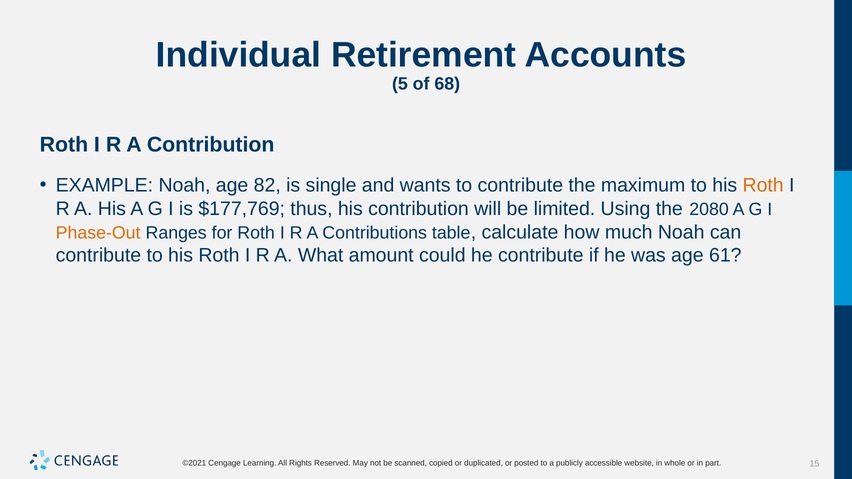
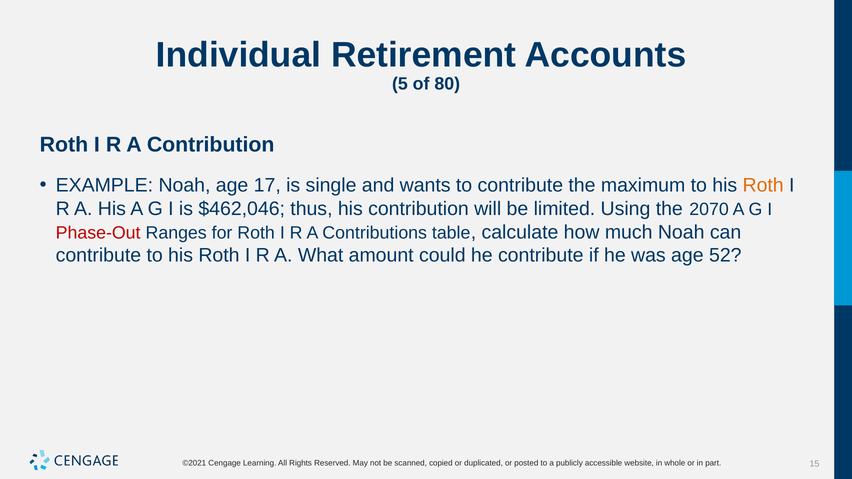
68: 68 -> 80
82: 82 -> 17
$177,769: $177,769 -> $462,046
2080: 2080 -> 2070
Phase-Out colour: orange -> red
61: 61 -> 52
